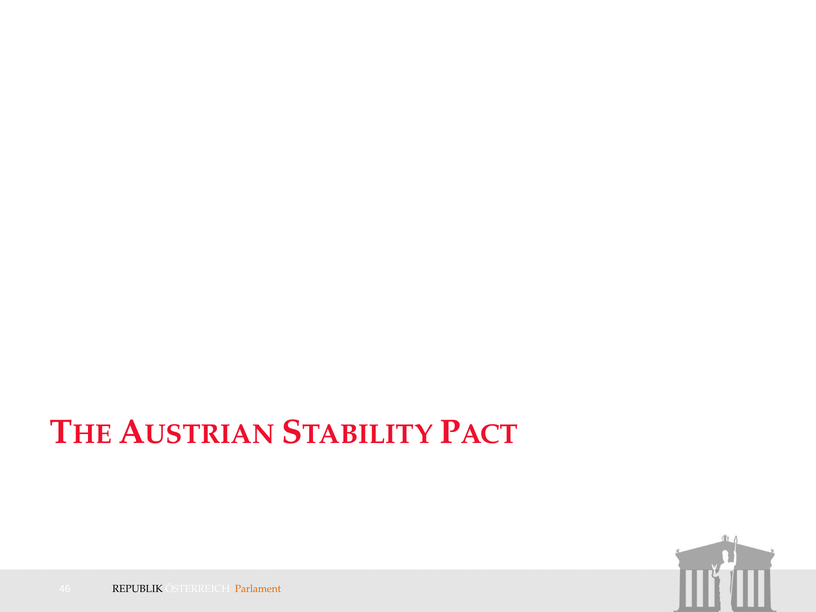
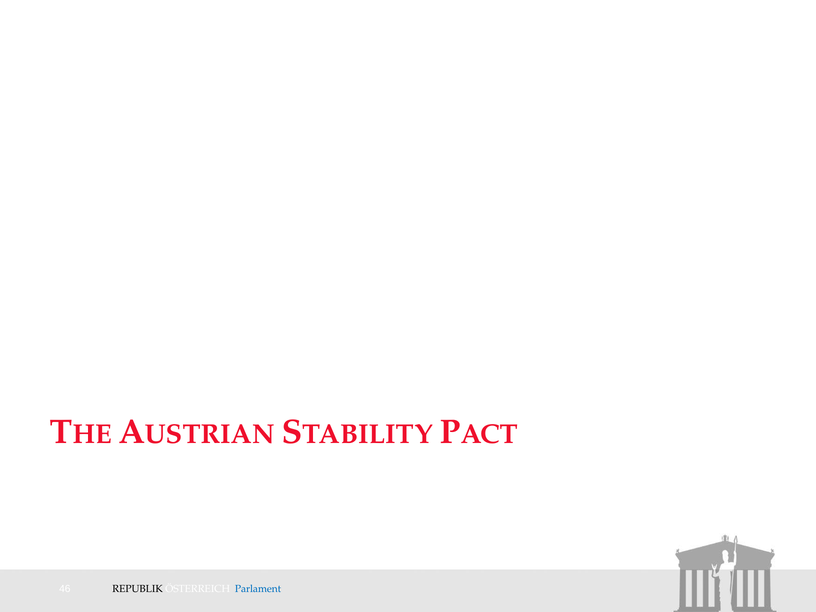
Parlament colour: orange -> blue
